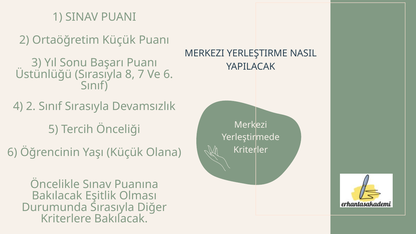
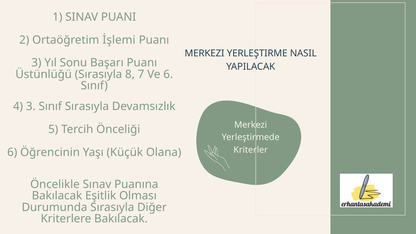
Ortaöğretim Küçük: Küçük -> İşlemi
4 2: 2 -> 3
